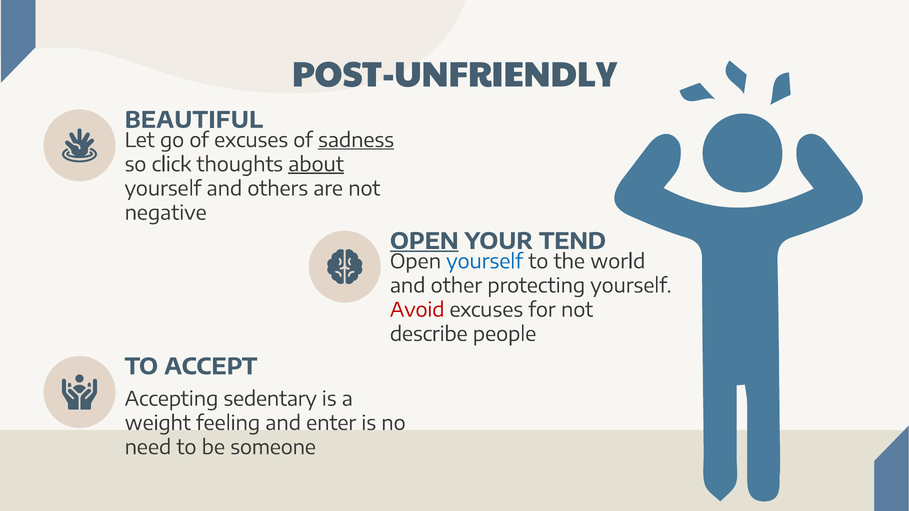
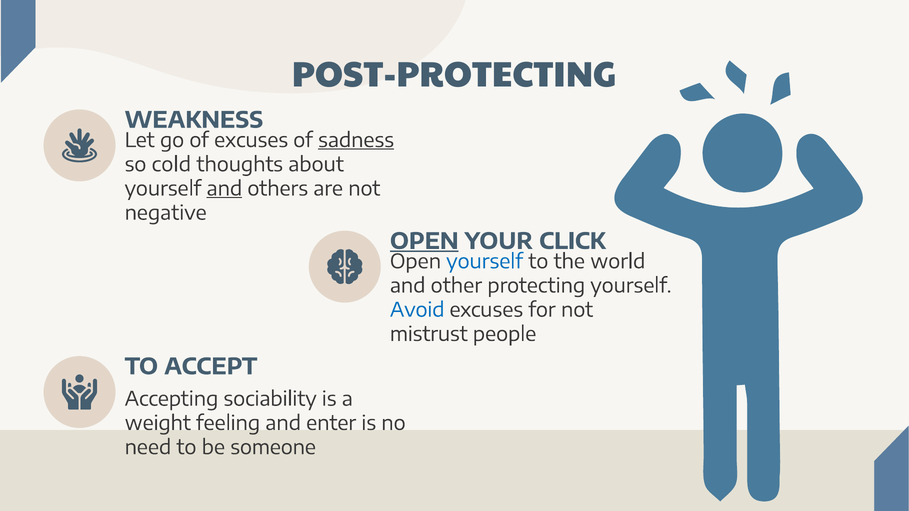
POST-UNFRIENDLY: POST-UNFRIENDLY -> POST-PROTECTING
BEAUTIFUL: BEAUTIFUL -> WEAKNESS
click: click -> cold
about underline: present -> none
and at (224, 189) underline: none -> present
TEND: TEND -> CLICK
Avoid colour: red -> blue
describe: describe -> mistrust
sedentary: sedentary -> sociability
